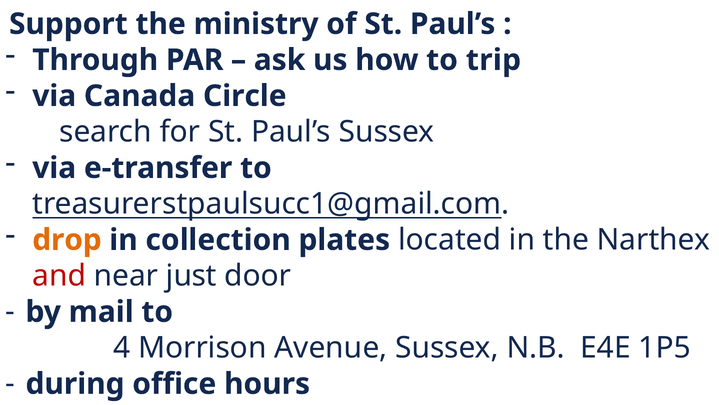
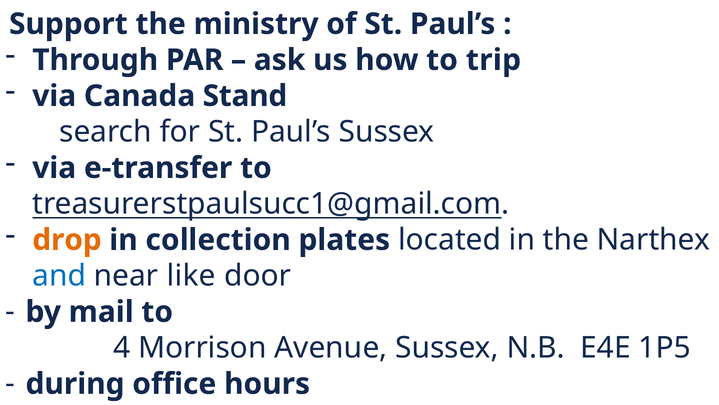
Circle: Circle -> Stand
and colour: red -> blue
just: just -> like
